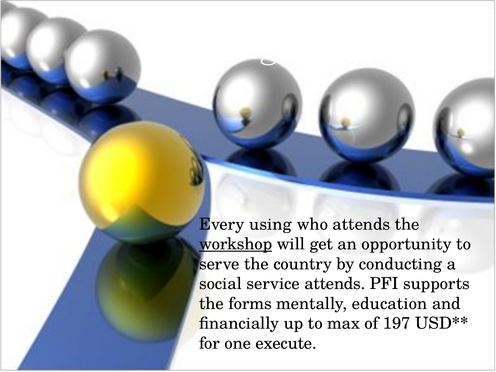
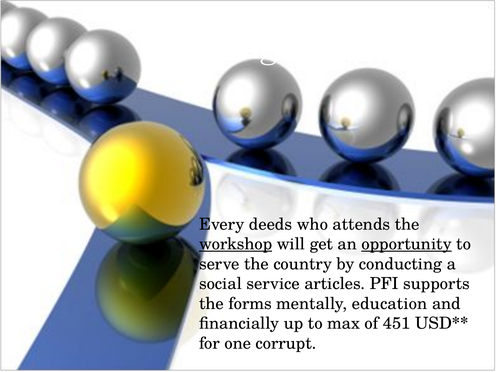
using: using -> deeds
opportunity underline: none -> present
service attends: attends -> articles
197: 197 -> 451
execute: execute -> corrupt
